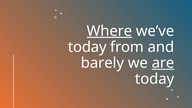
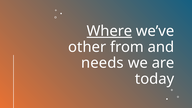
today at (87, 47): today -> other
barely: barely -> needs
are underline: present -> none
